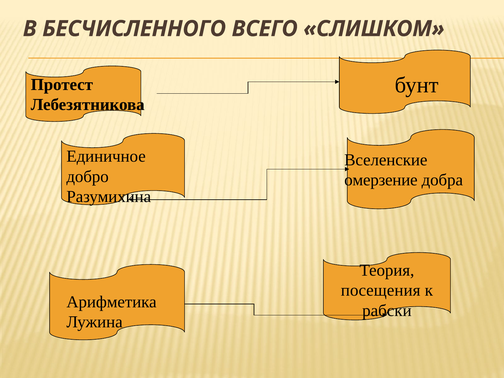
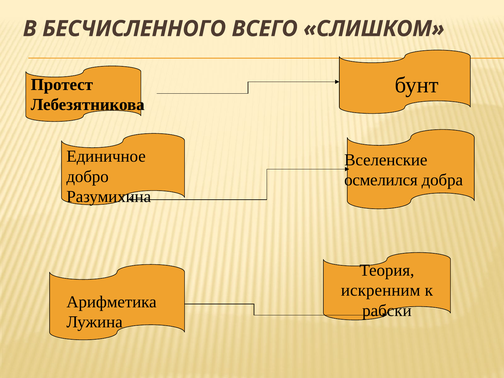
омерзение: омерзение -> осмелился
посещения: посещения -> искренним
